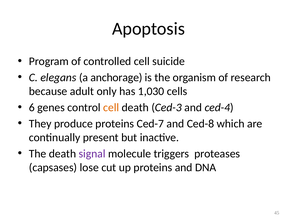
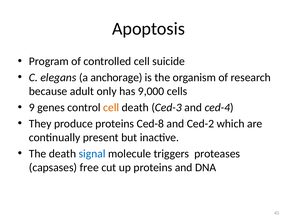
1,030: 1,030 -> 9,000
6: 6 -> 9
Ced-7: Ced-7 -> Ced-8
Ced-8: Ced-8 -> Ced-2
signal colour: purple -> blue
lose: lose -> free
